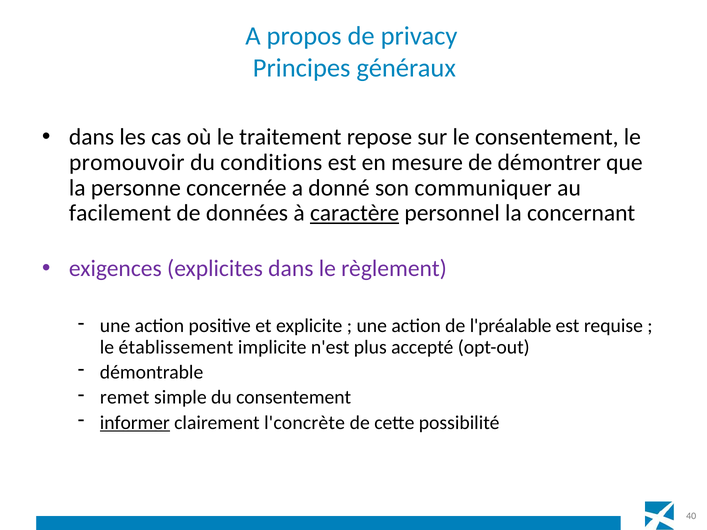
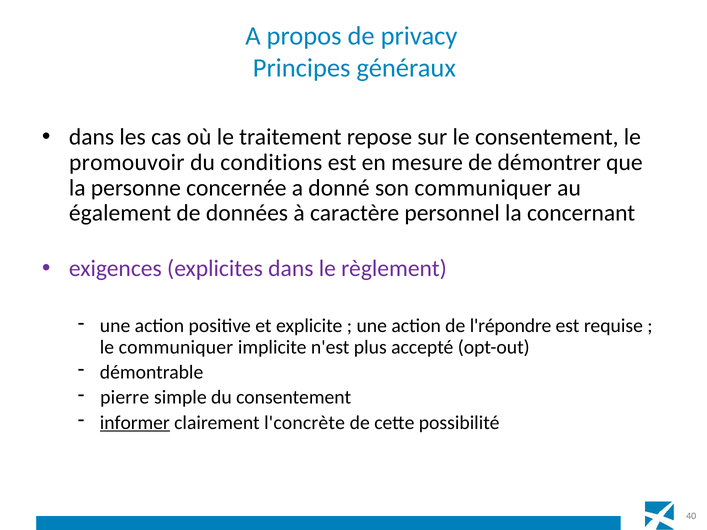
facilement: facilement -> également
caractère underline: present -> none
l'préalable: l'préalable -> l'répondre
le établissement: établissement -> communiquer
remet: remet -> pierre
